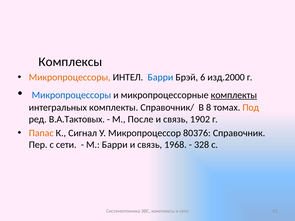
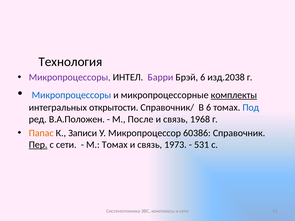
Комплексы at (70, 62): Комплексы -> Технология
Микропроцессоры at (70, 77) colour: orange -> purple
Барри at (160, 77) colour: blue -> purple
изд.2000: изд.2000 -> изд.2038
интегральных комплекты: комплекты -> открытости
В 8: 8 -> 6
Под colour: orange -> blue
В.А.Тактовых: В.А.Тактовых -> В.А.Положен
1902: 1902 -> 1968
Сигнал: Сигнал -> Записи
80376: 80376 -> 60386
Пер underline: none -> present
М Барри: Барри -> Томах
1968: 1968 -> 1973
328: 328 -> 531
